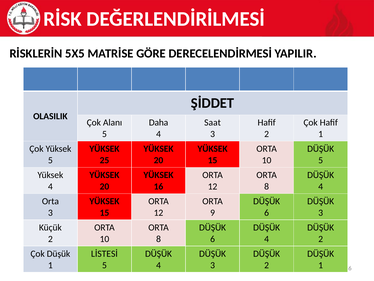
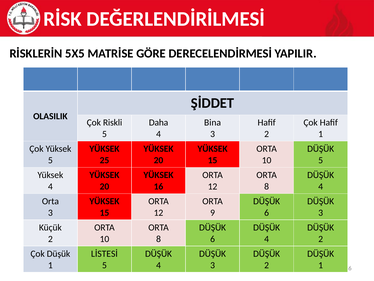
Alanı: Alanı -> Riskli
Saat: Saat -> Bina
